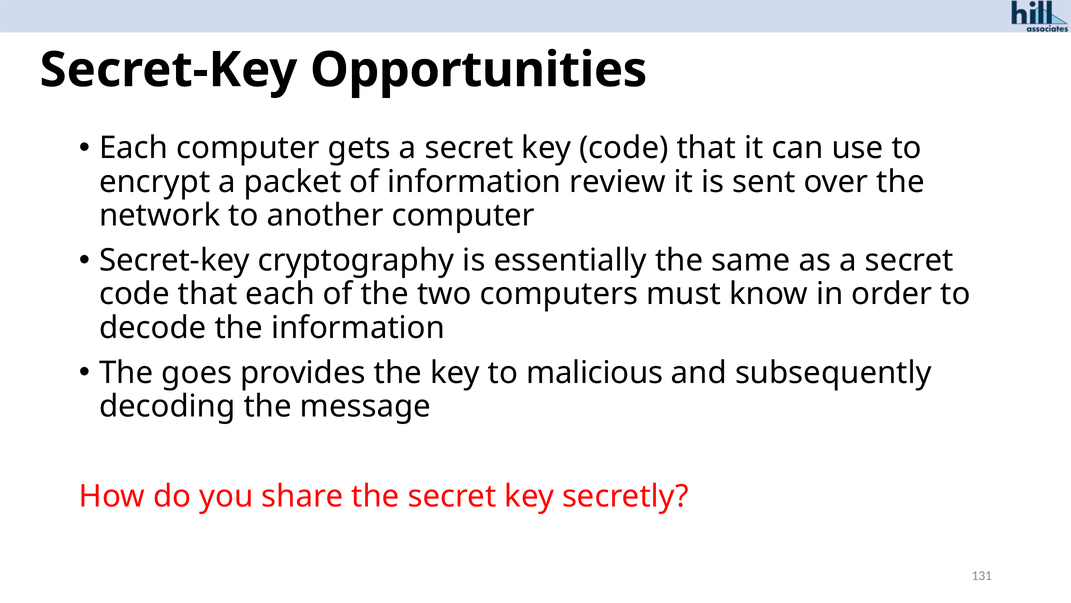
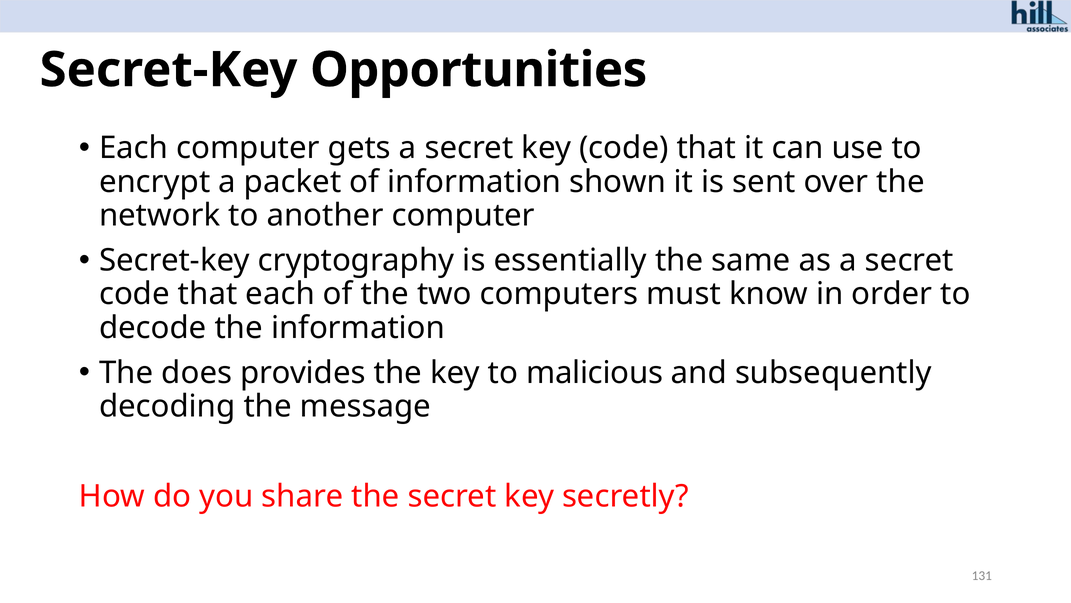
review: review -> shown
goes: goes -> does
